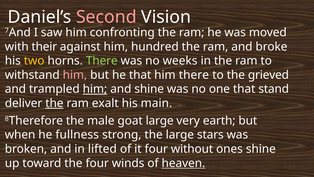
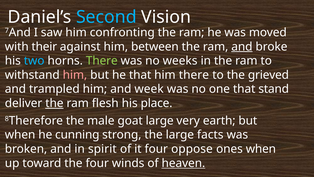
Second colour: pink -> light blue
hundred: hundred -> between
and at (242, 47) underline: none -> present
two colour: yellow -> light blue
him at (95, 89) underline: present -> none
and shine: shine -> week
exalt: exalt -> flesh
main: main -> place
fullness: fullness -> cunning
stars: stars -> facts
lifted: lifted -> spirit
without: without -> oppose
ones shine: shine -> when
